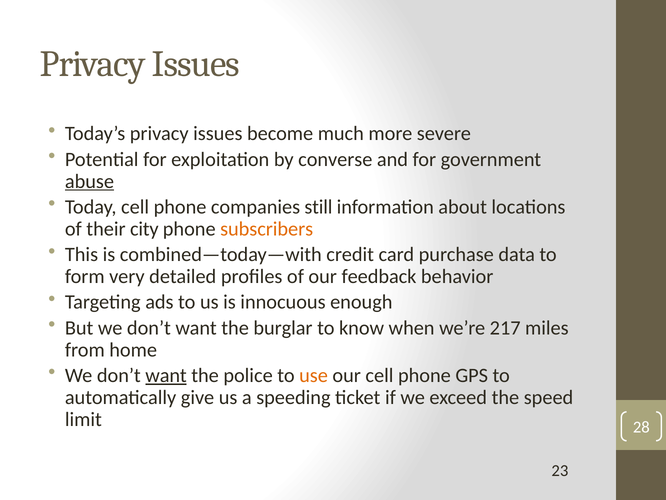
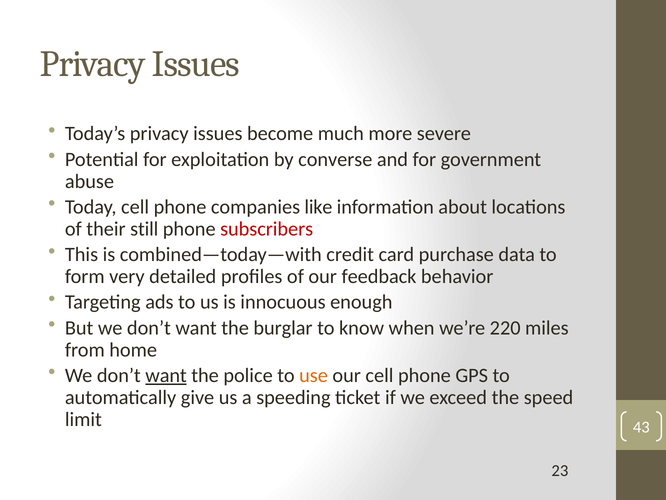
abuse underline: present -> none
still: still -> like
city: city -> still
subscribers colour: orange -> red
217: 217 -> 220
28: 28 -> 43
